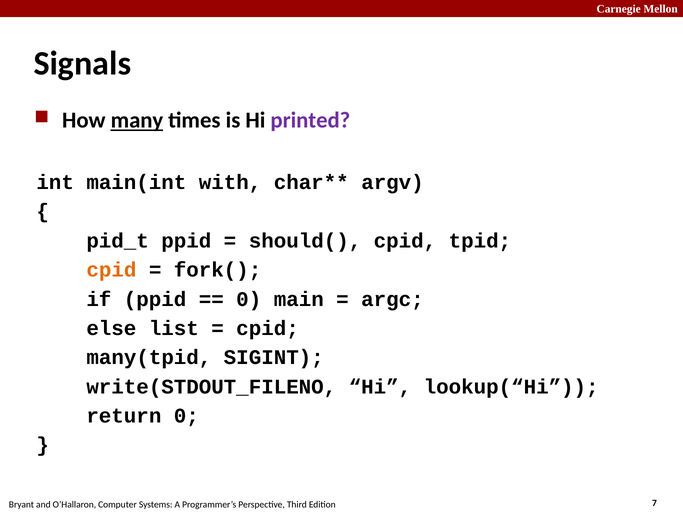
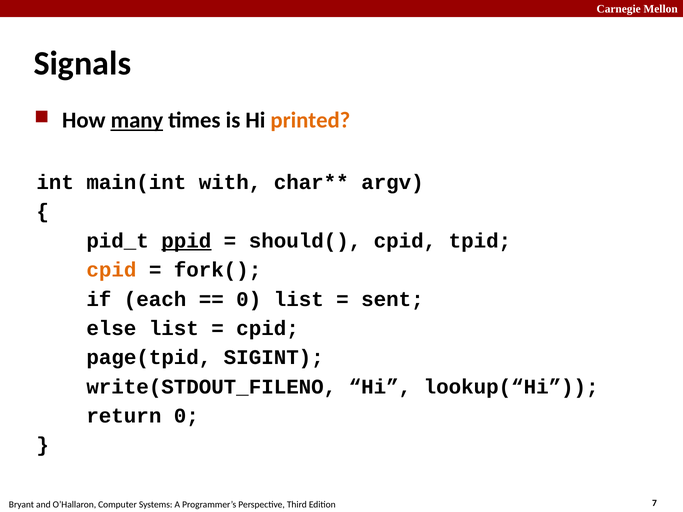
printed colour: purple -> orange
ppid at (186, 241) underline: none -> present
if ppid: ppid -> each
0 main: main -> list
argc: argc -> sent
many(tpid: many(tpid -> page(tpid
